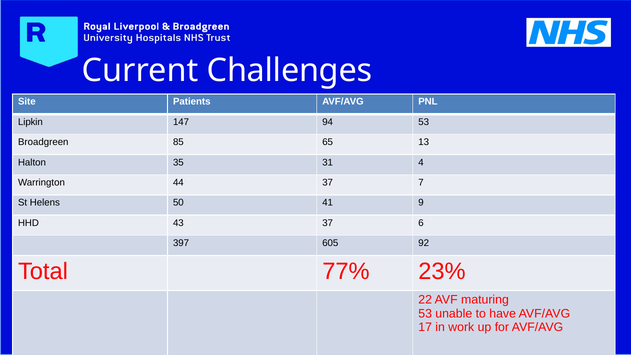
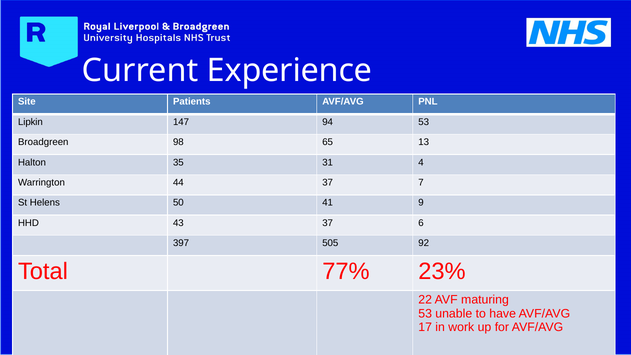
Challenges: Challenges -> Experience
85: 85 -> 98
605: 605 -> 505
